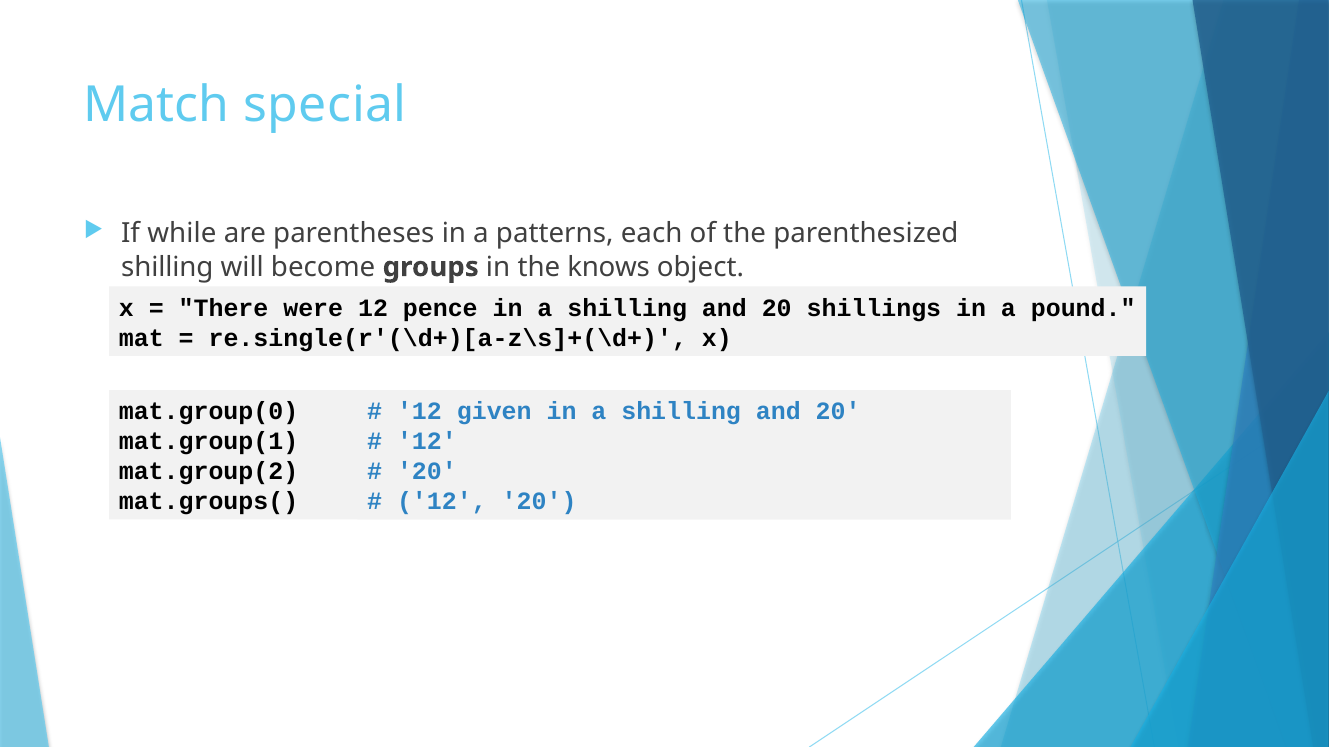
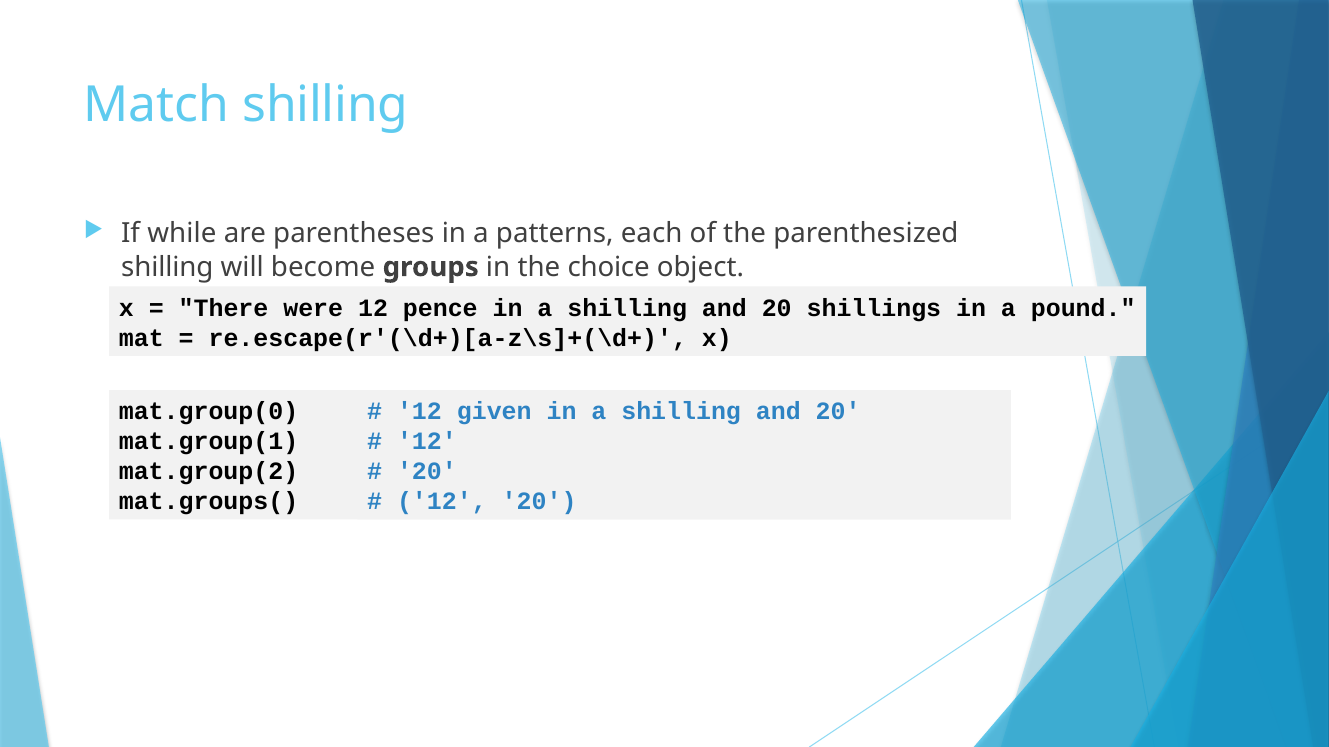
Match special: special -> shilling
knows: knows -> choice
re.single(r'(\d+)[a-z\s]+(\d+: re.single(r'(\d+)[a-z\s]+(\d+ -> re.escape(r'(\d+)[a-z\s]+(\d+
